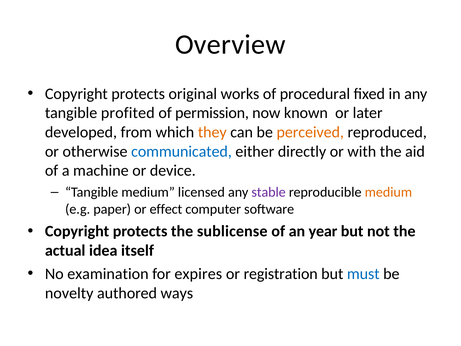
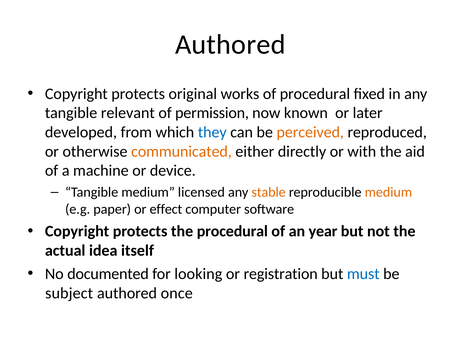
Overview at (230, 45): Overview -> Authored
profited: profited -> relevant
they colour: orange -> blue
communicated colour: blue -> orange
stable colour: purple -> orange
the sublicense: sublicense -> procedural
examination: examination -> documented
expires: expires -> looking
novelty: novelty -> subject
ways: ways -> once
